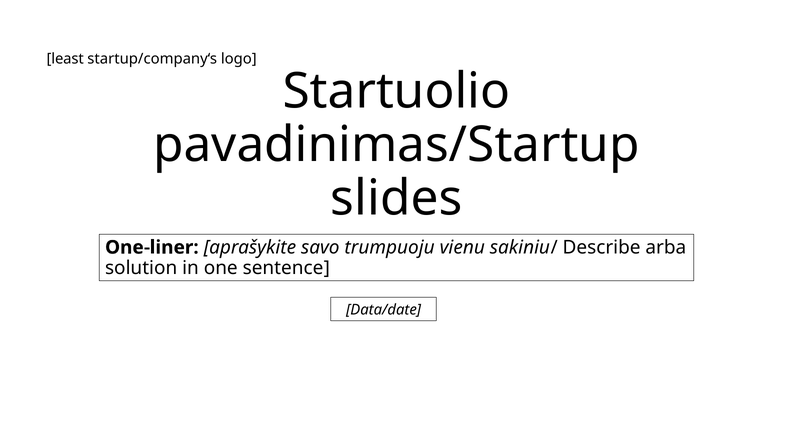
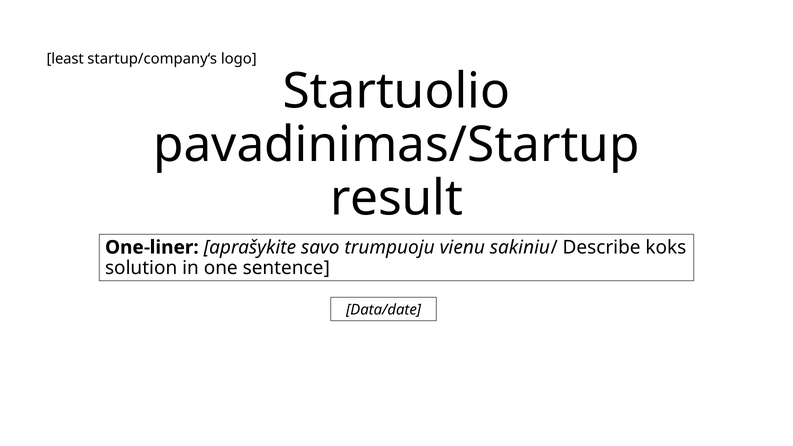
slides: slides -> result
arba: arba -> koks
